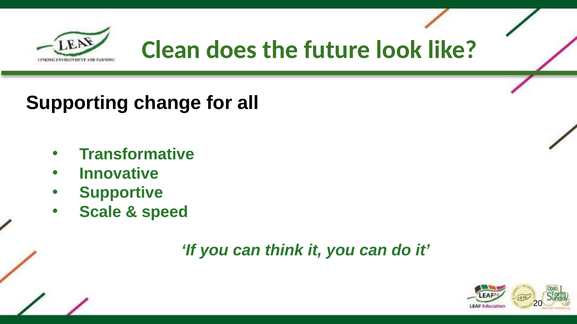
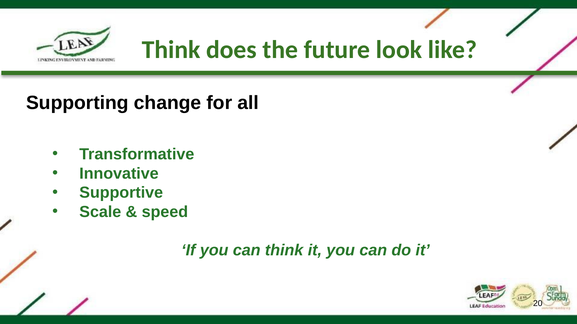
Clean at (171, 50): Clean -> Think
